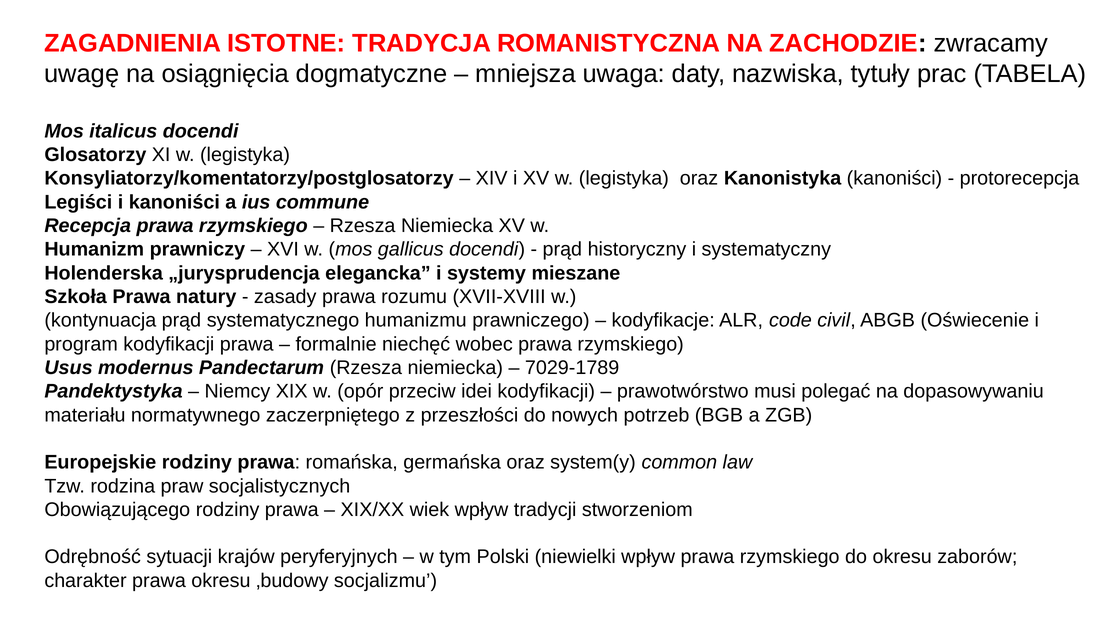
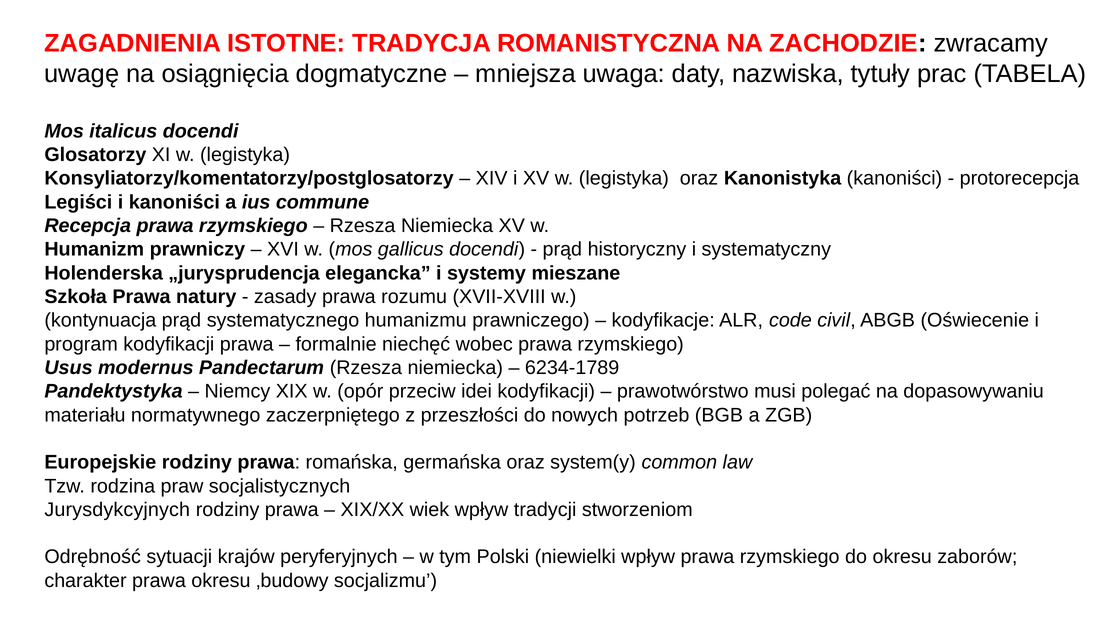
7029-1789: 7029-1789 -> 6234-1789
Obowiązującego: Obowiązującego -> Jurysdykcyjnych
